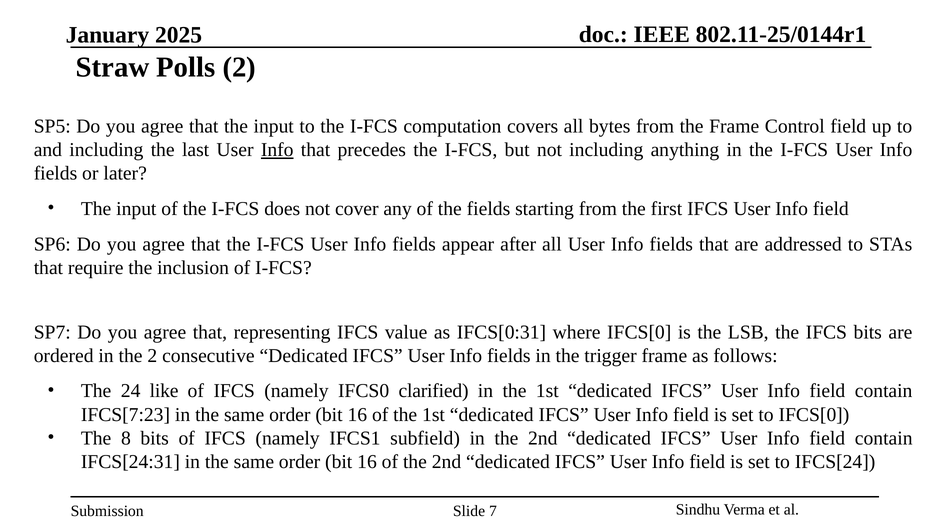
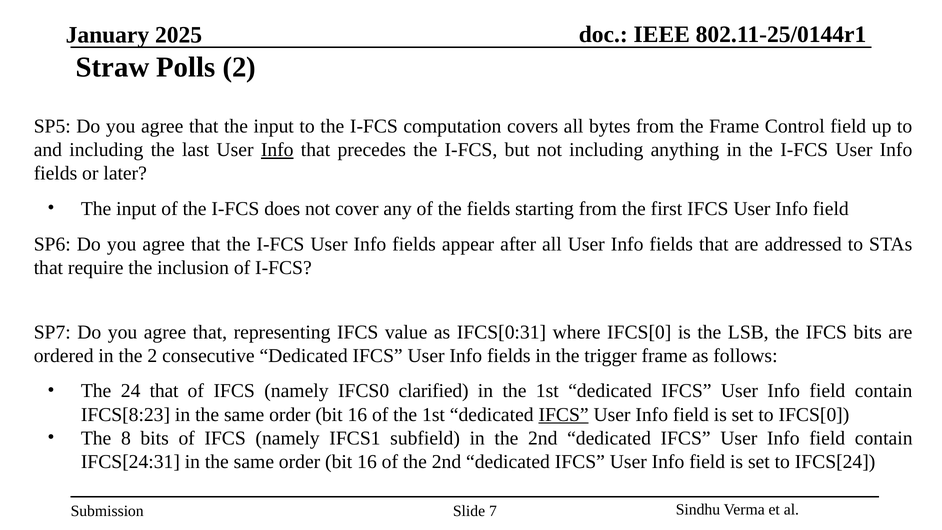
24 like: like -> that
IFCS[7:23: IFCS[7:23 -> IFCS[8:23
IFCS at (564, 414) underline: none -> present
